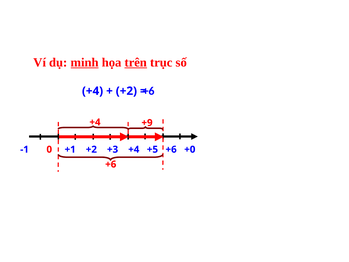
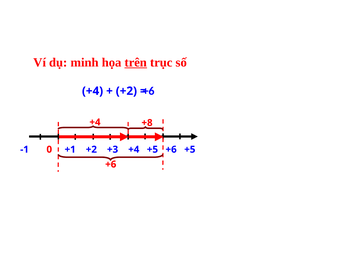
minh underline: present -> none
+9: +9 -> +8
+6 +0: +0 -> +5
